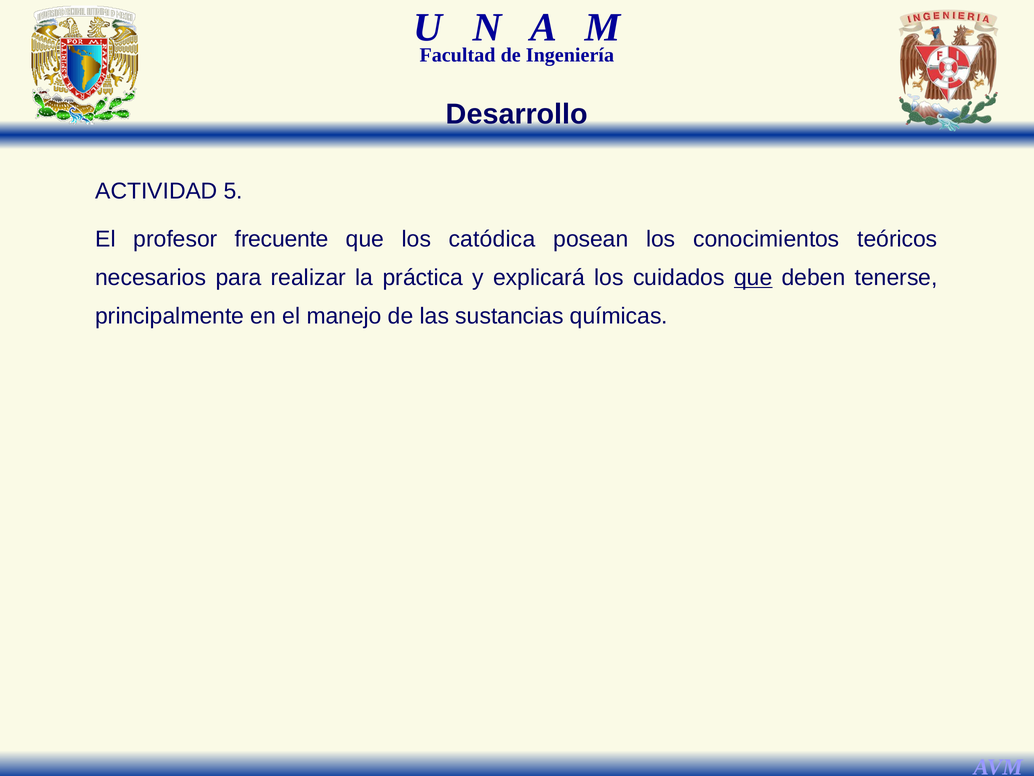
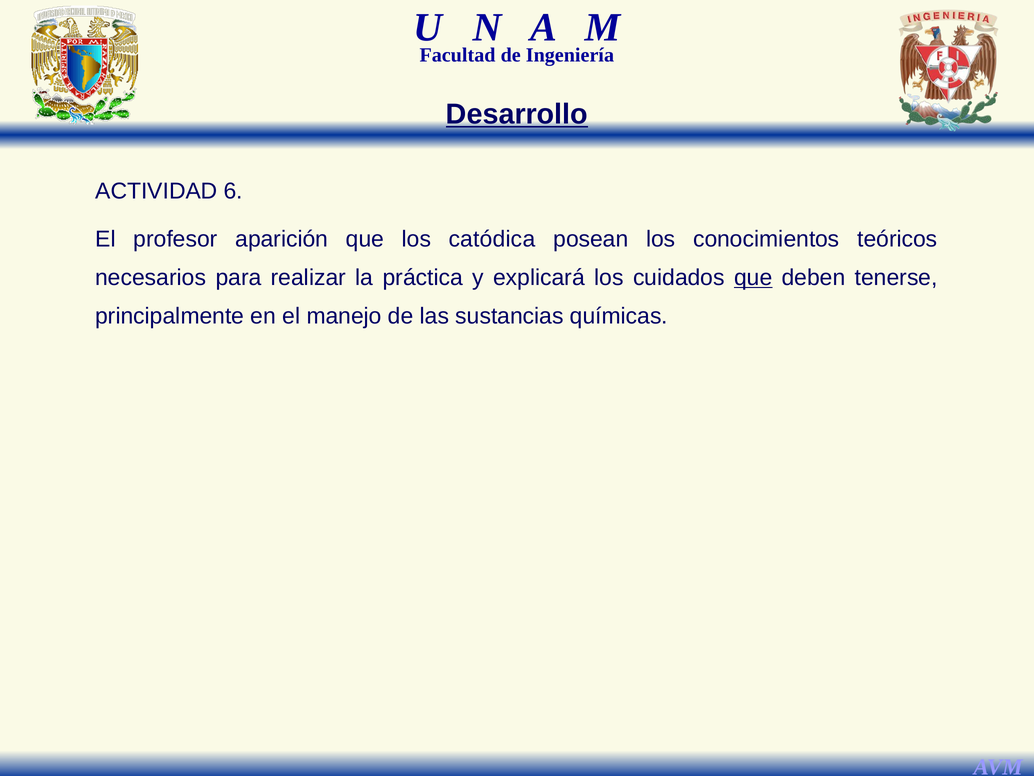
Desarrollo underline: none -> present
5: 5 -> 6
frecuente: frecuente -> aparición
